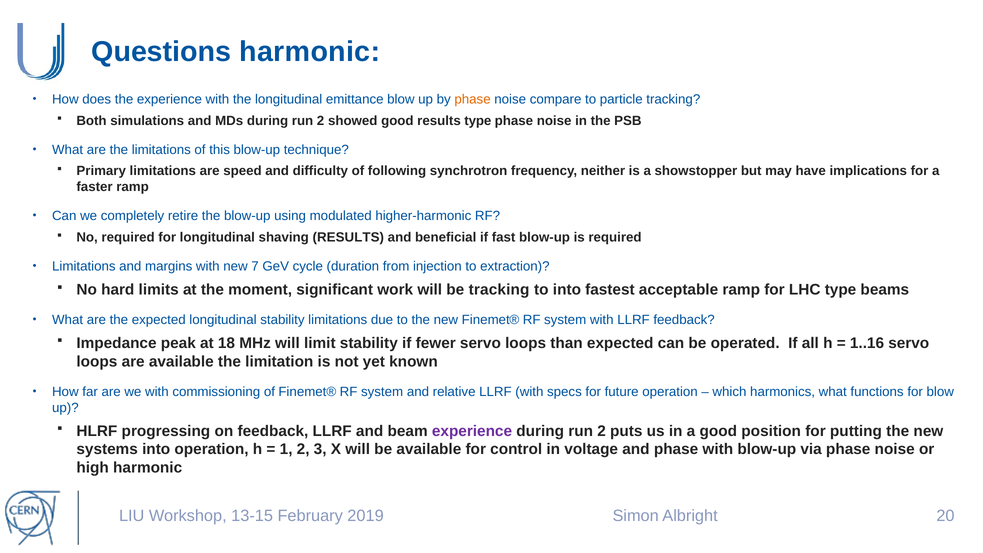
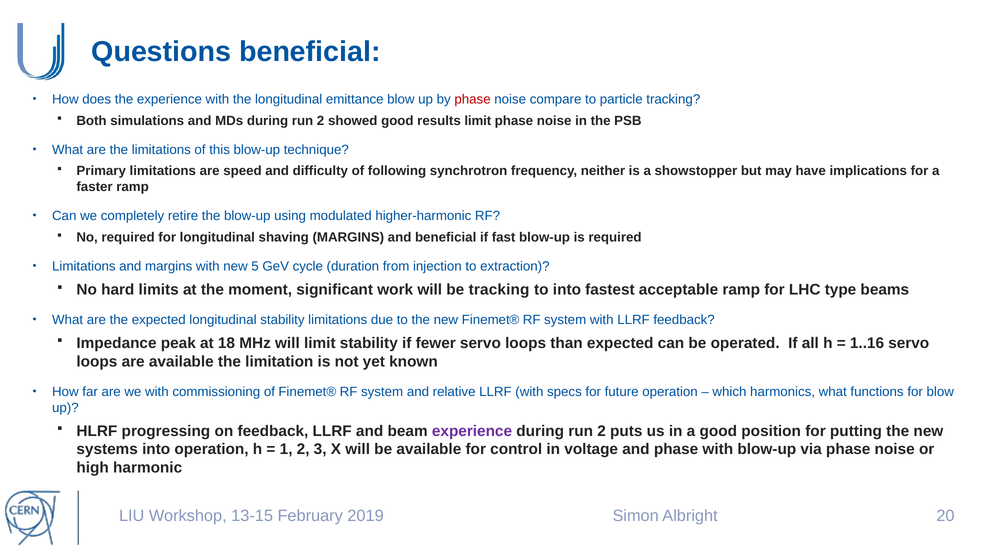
Questions harmonic: harmonic -> beneficial
phase at (473, 99) colour: orange -> red
results type: type -> limit
shaving RESULTS: RESULTS -> MARGINS
7: 7 -> 5
